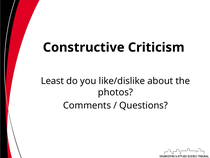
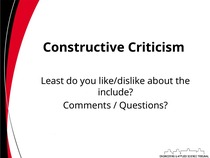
photos: photos -> include
